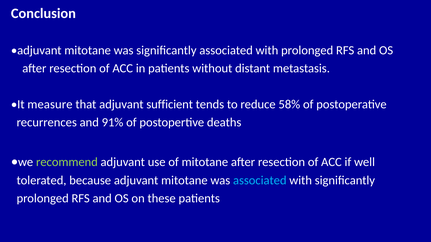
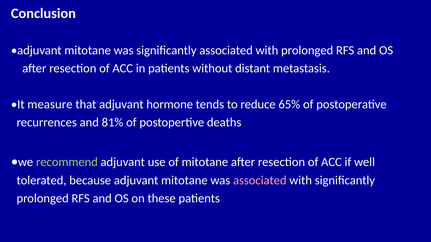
sufficient: sufficient -> hormone
58%: 58% -> 65%
91%: 91% -> 81%
associated at (260, 181) colour: light blue -> pink
